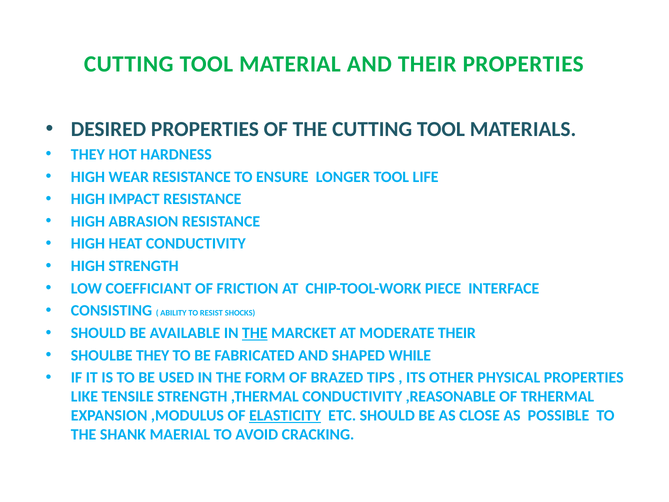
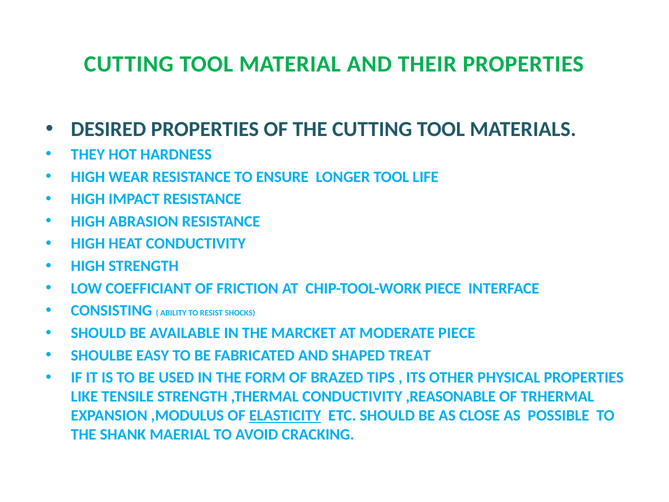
THE at (255, 333) underline: present -> none
MODERATE THEIR: THEIR -> PIECE
SHOULBE THEY: THEY -> EASY
WHILE: WHILE -> TREAT
